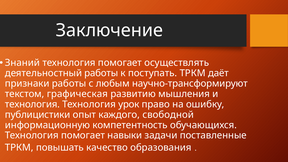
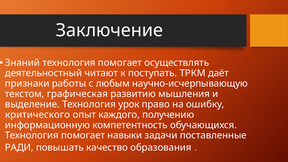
деятельностный работы: работы -> читают
научно-трансформируют: научно-трансформируют -> научно-исчерпывающую
технология at (32, 104): технология -> выделение
публицистики: публицистики -> критического
свободной: свободной -> получению
ТРКМ at (19, 148): ТРКМ -> РАДИ
